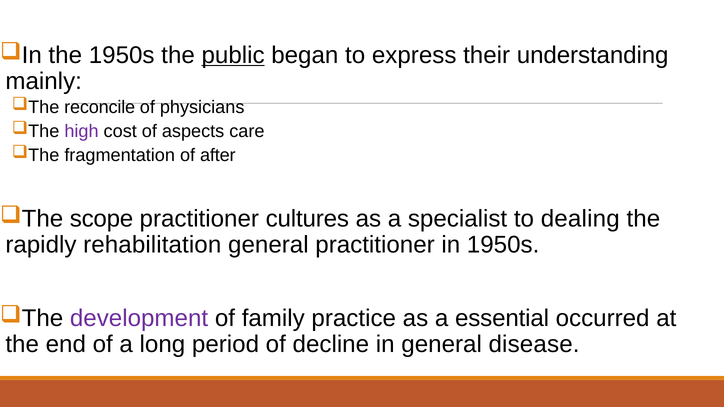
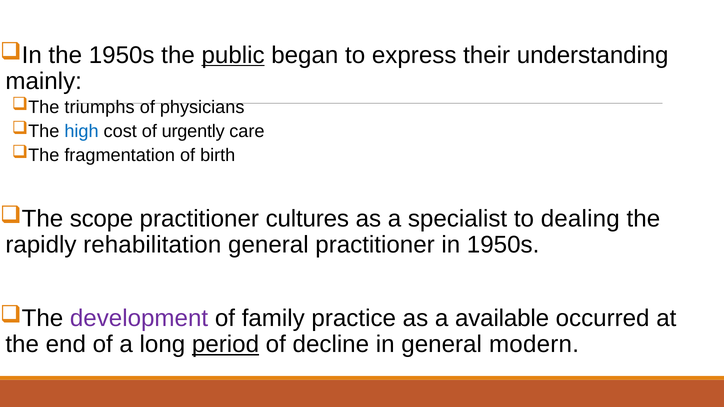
reconcile: reconcile -> triumphs
high colour: purple -> blue
aspects: aspects -> urgently
after: after -> birth
essential: essential -> available
period underline: none -> present
disease: disease -> modern
